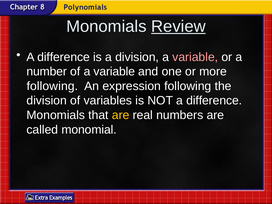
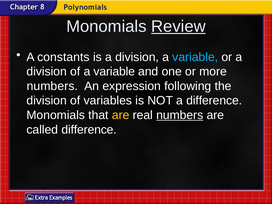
difference at (64, 57): difference -> constants
variable at (195, 57) colour: pink -> light blue
number at (47, 72): number -> division
following at (52, 86): following -> numbers
numbers at (180, 115) underline: none -> present
called monomial: monomial -> difference
